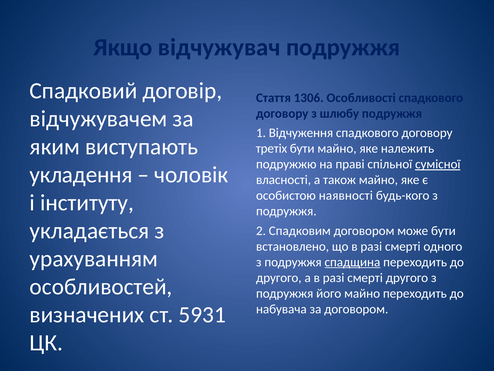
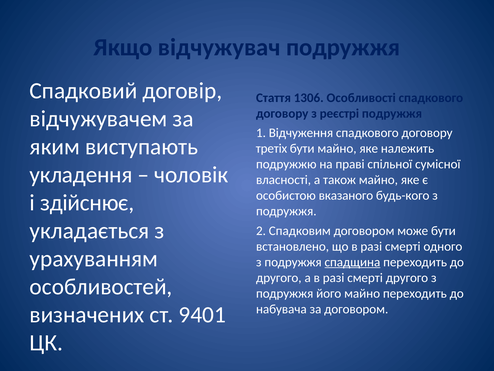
шлюбу: шлюбу -> реєстрі
сумісної underline: present -> none
наявності: наявності -> вказаного
інституту: інституту -> здійснює
5931: 5931 -> 9401
